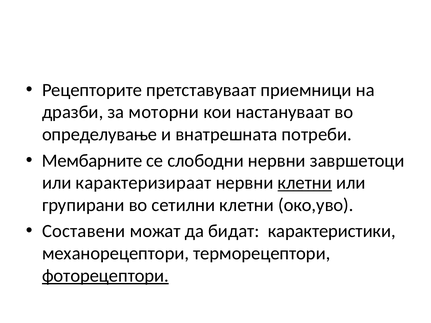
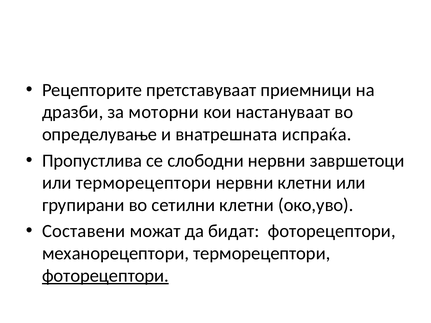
потреби: потреби -> испраќа
Мембарните: Мембарните -> Пропустлива
или карактеризираат: карактеризираат -> терморецептори
клетни at (305, 183) underline: present -> none
бидат карактеристики: карактеристики -> фоторецептори
